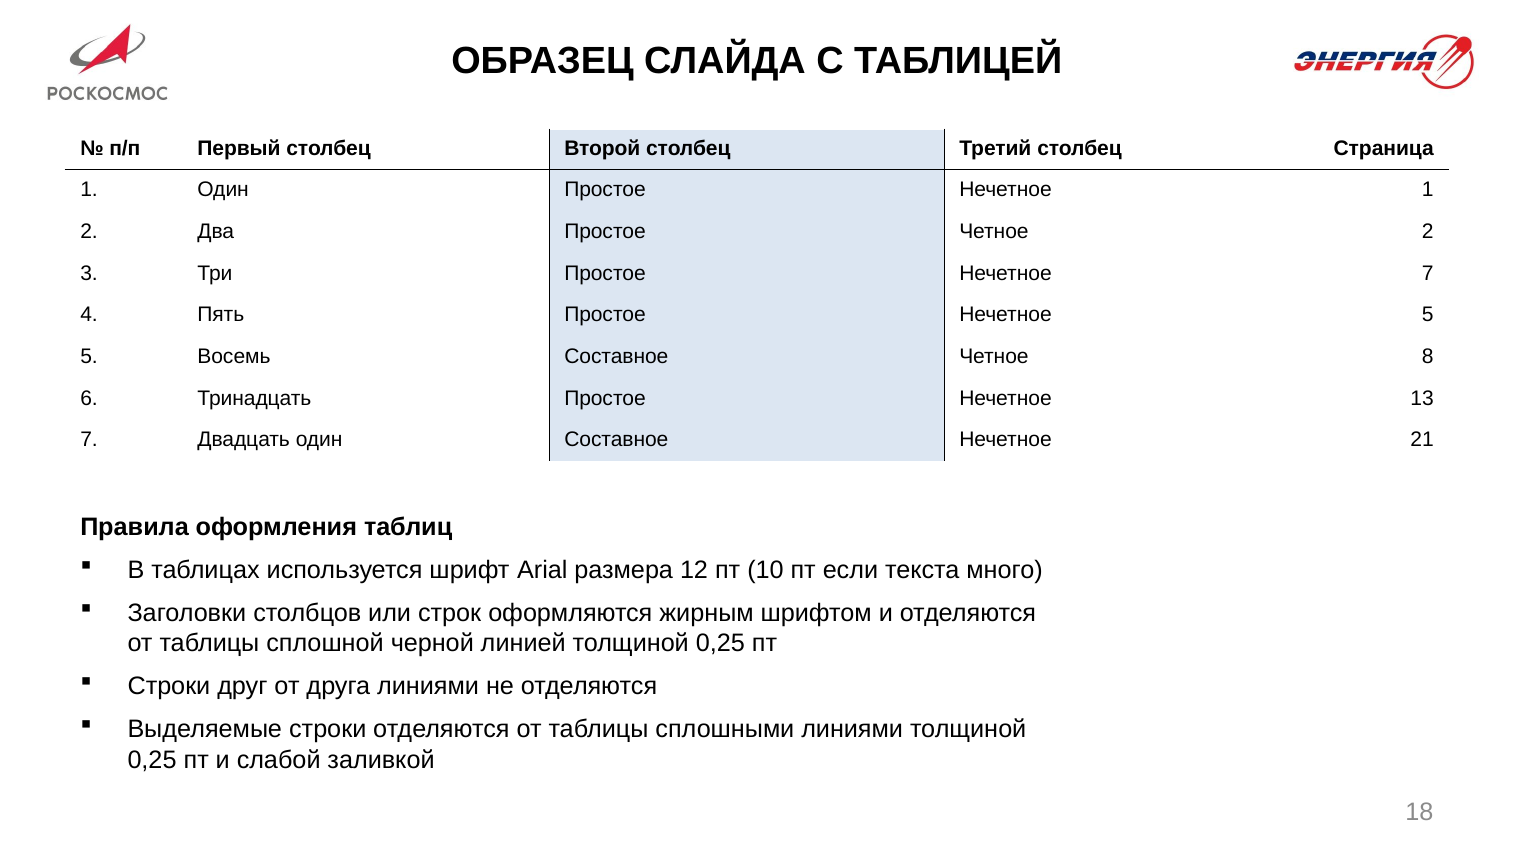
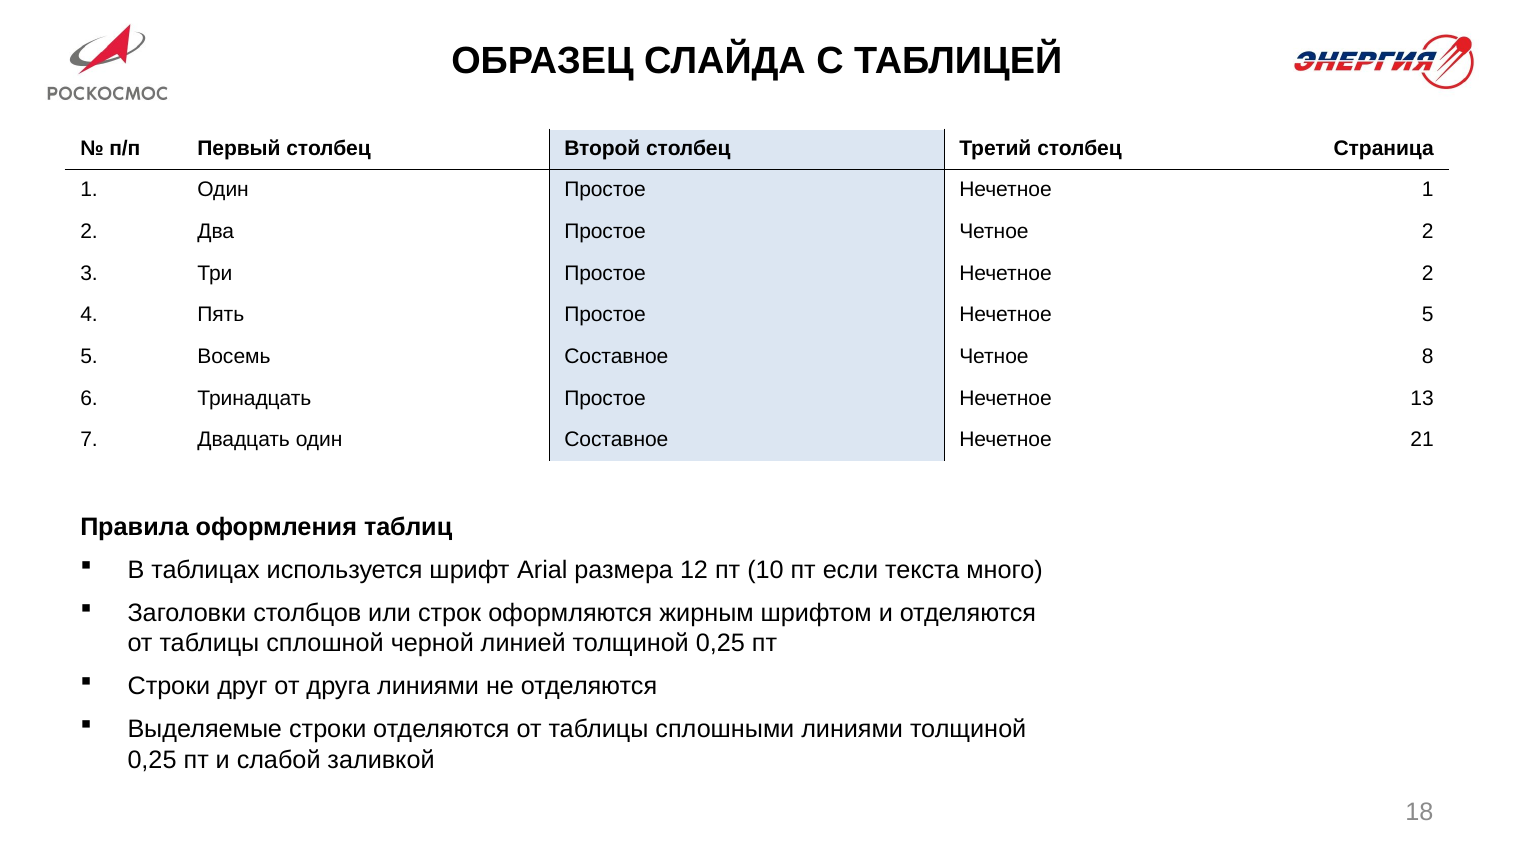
Нечетное 7: 7 -> 2
